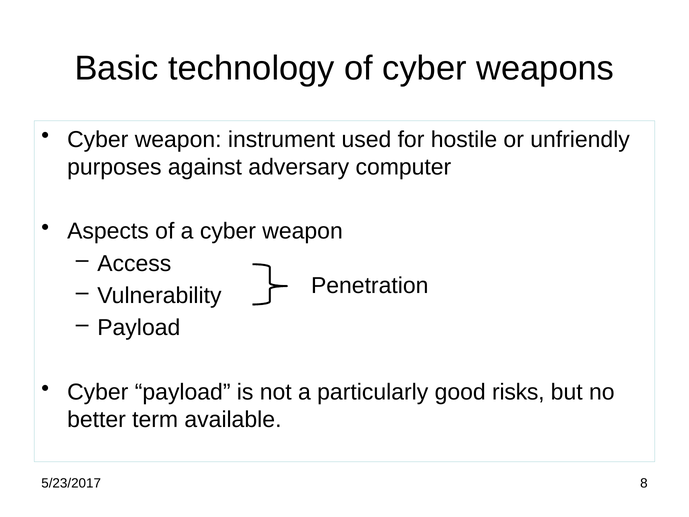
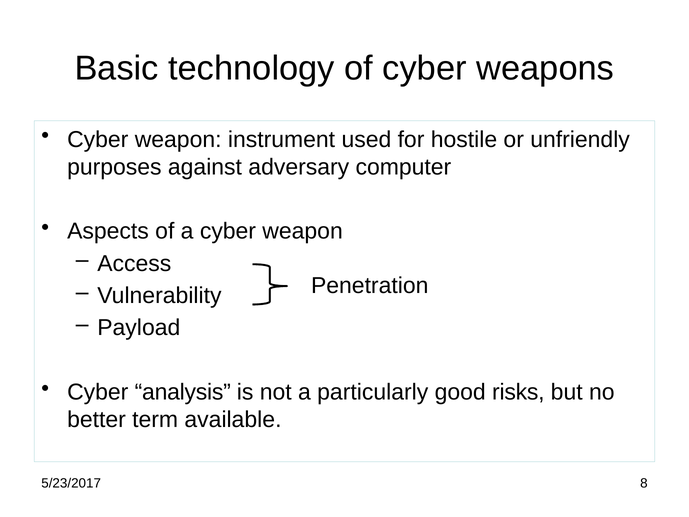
Cyber payload: payload -> analysis
